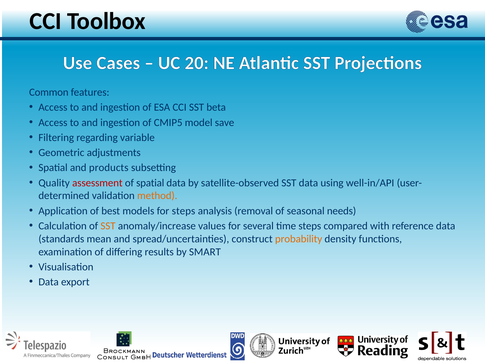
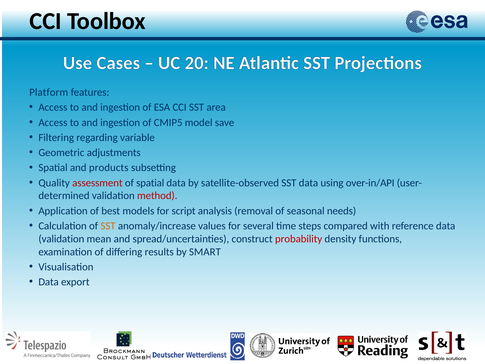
Common: Common -> Platform
beta: beta -> area
well-in/API: well-in/API -> over-in/API
method colour: orange -> red
for steps: steps -> script
standards at (61, 239): standards -> validation
probability colour: orange -> red
